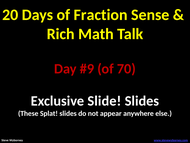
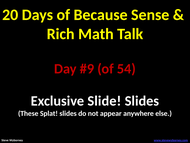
Fraction: Fraction -> Because
70: 70 -> 54
